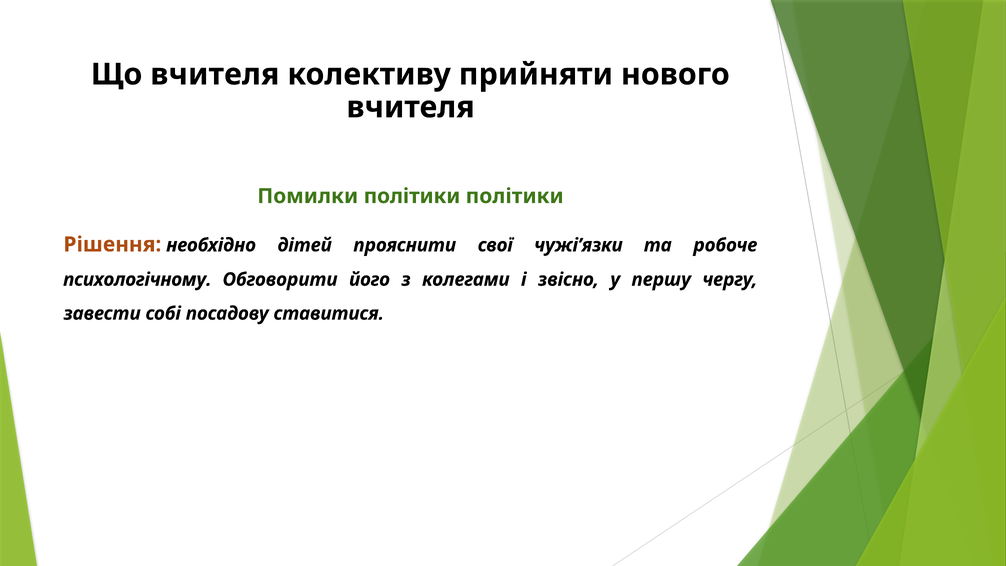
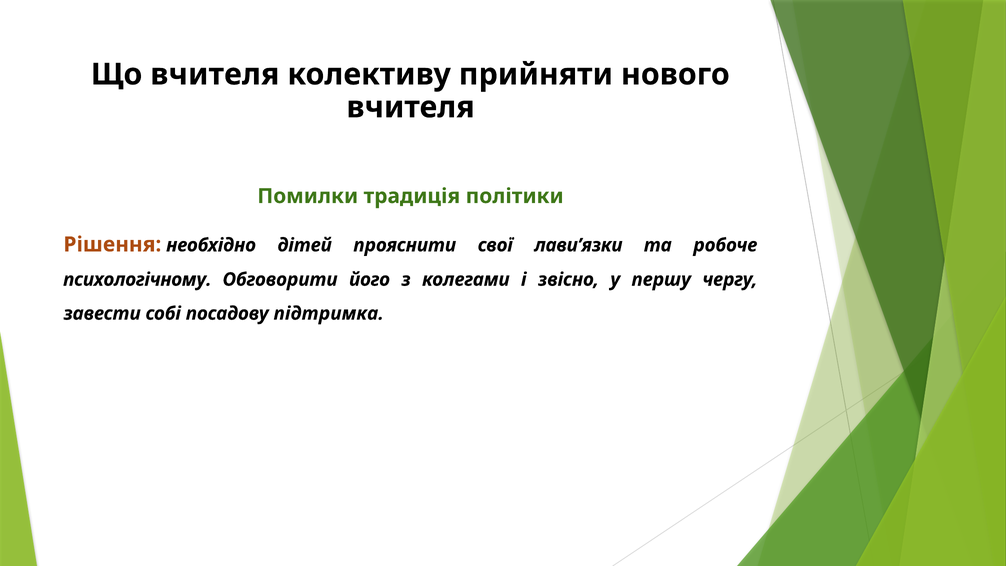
Помилки політики: політики -> традиція
чужі’язки: чужі’язки -> лави’язки
ставитися: ставитися -> підтримка
